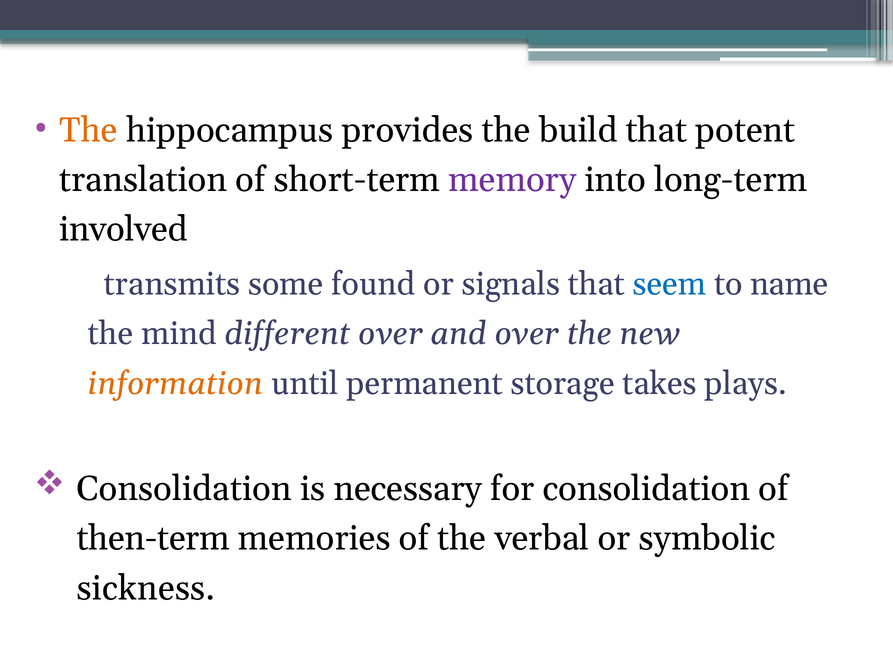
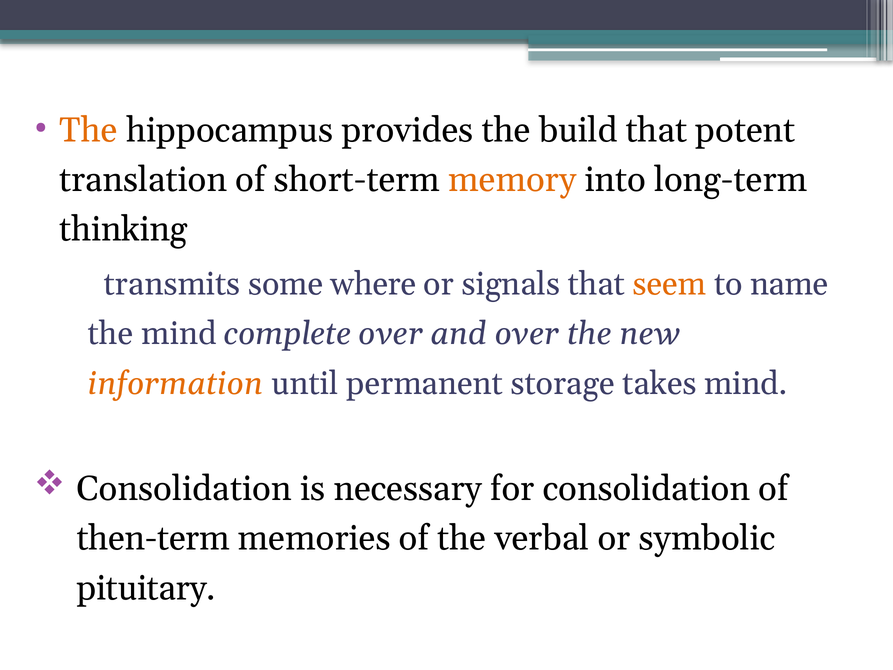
memory colour: purple -> orange
involved: involved -> thinking
found: found -> where
seem colour: blue -> orange
different: different -> complete
takes plays: plays -> mind
sickness: sickness -> pituitary
